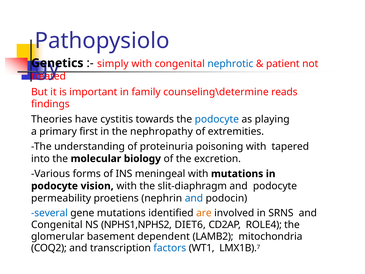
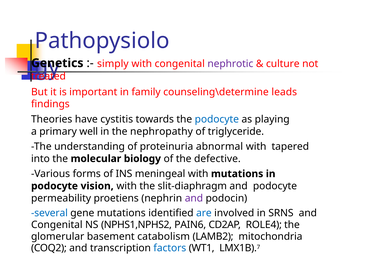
nephrotic colour: blue -> purple
patient: patient -> culture
reads: reads -> leads
first: first -> well
extremities: extremities -> triglyceride
poisoning: poisoning -> abnormal
excretion: excretion -> defective
and at (194, 198) colour: blue -> purple
are colour: orange -> blue
DIET6: DIET6 -> PAIN6
dependent: dependent -> catabolism
